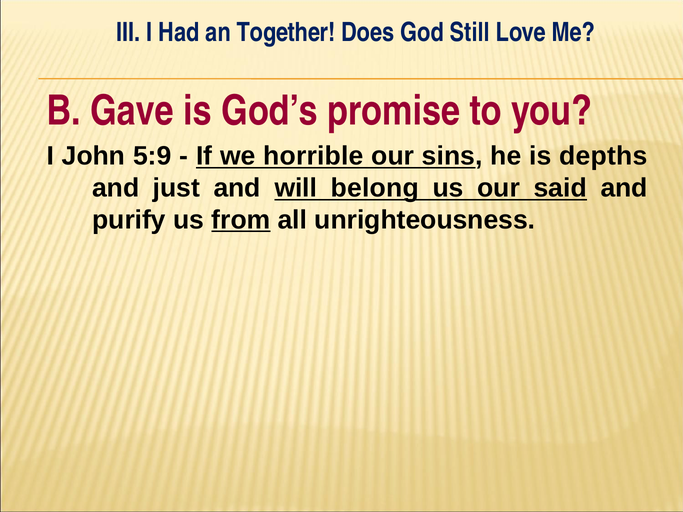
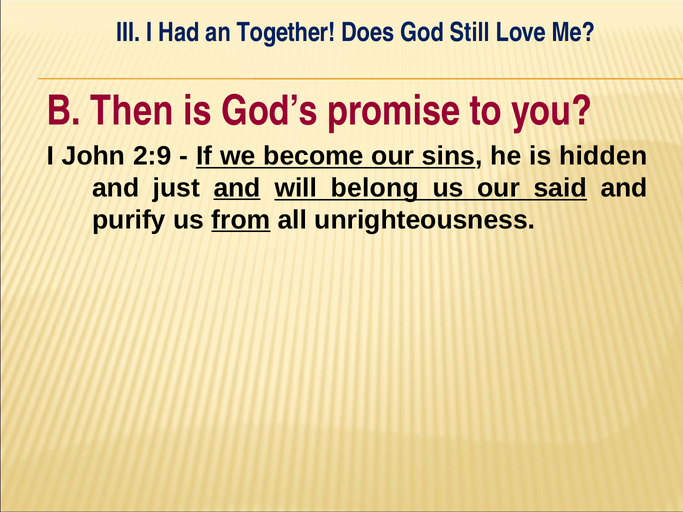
Gave: Gave -> Then
5:9: 5:9 -> 2:9
horrible: horrible -> become
depths: depths -> hidden
and at (237, 188) underline: none -> present
